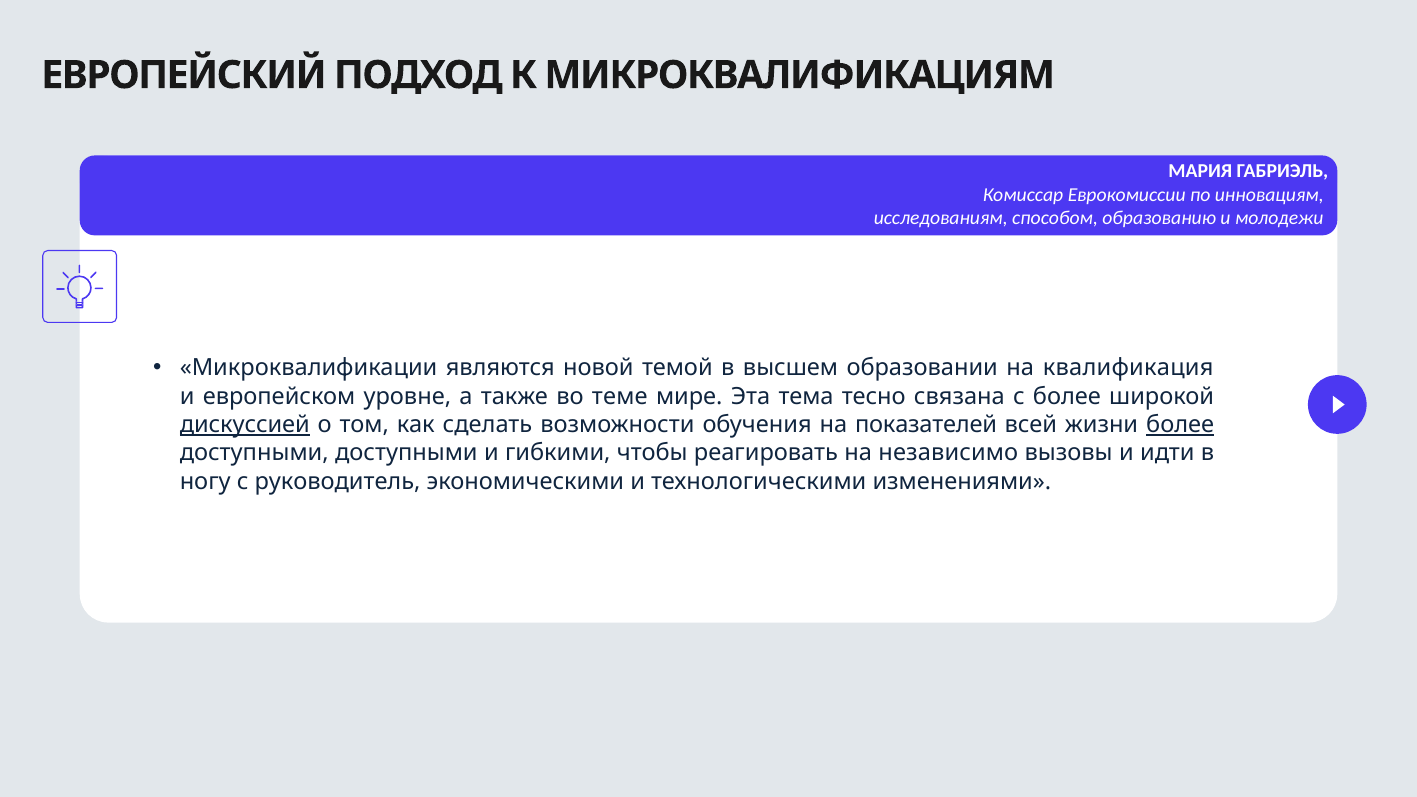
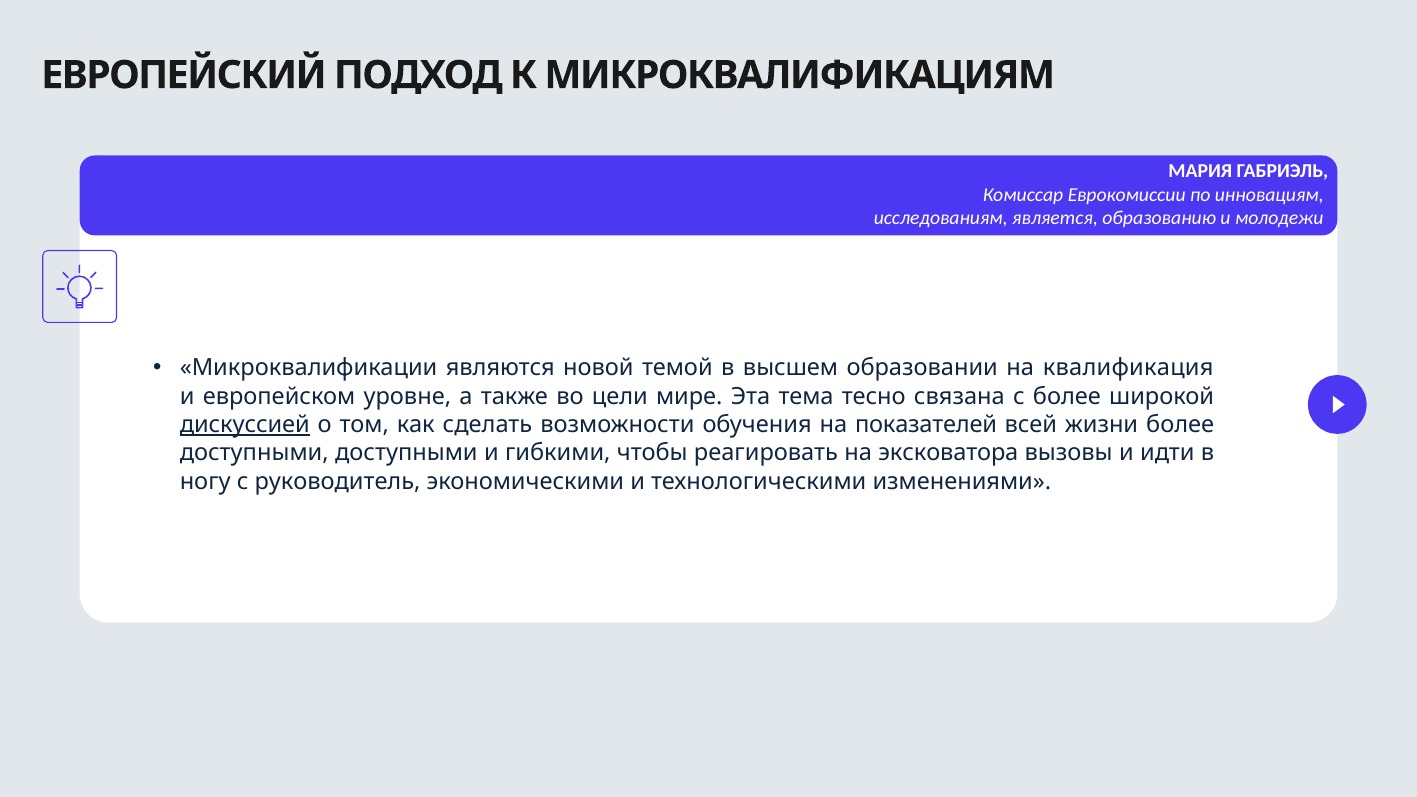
способом: способом -> является
теме: теме -> цели
более at (1180, 425) underline: present -> none
независимо: независимо -> эксковатора
